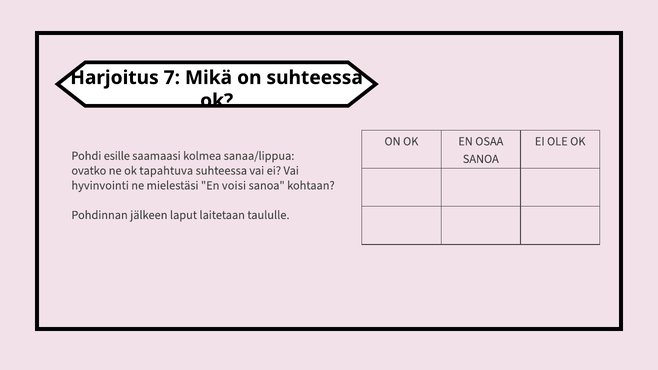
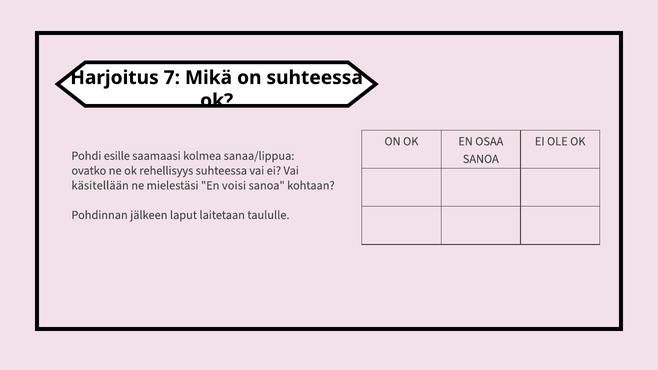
tapahtuva: tapahtuva -> rehellisyys
hyvinvointi: hyvinvointi -> käsitellään
